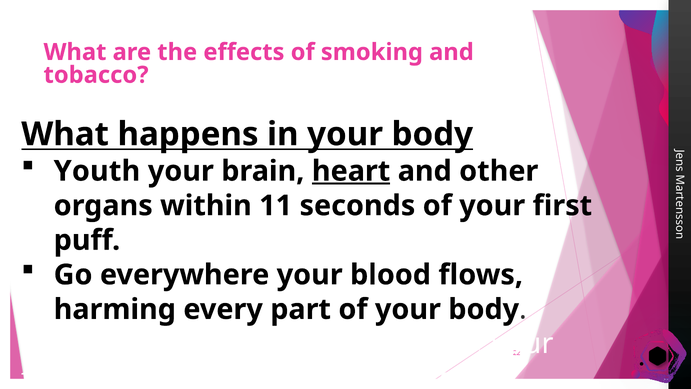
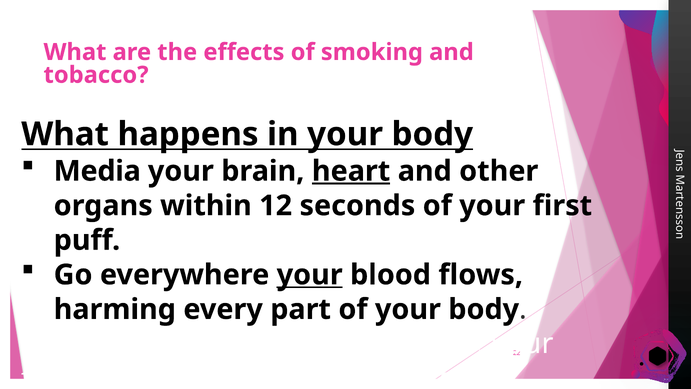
Youth: Youth -> Media
11: 11 -> 12
your at (310, 275) underline: none -> present
